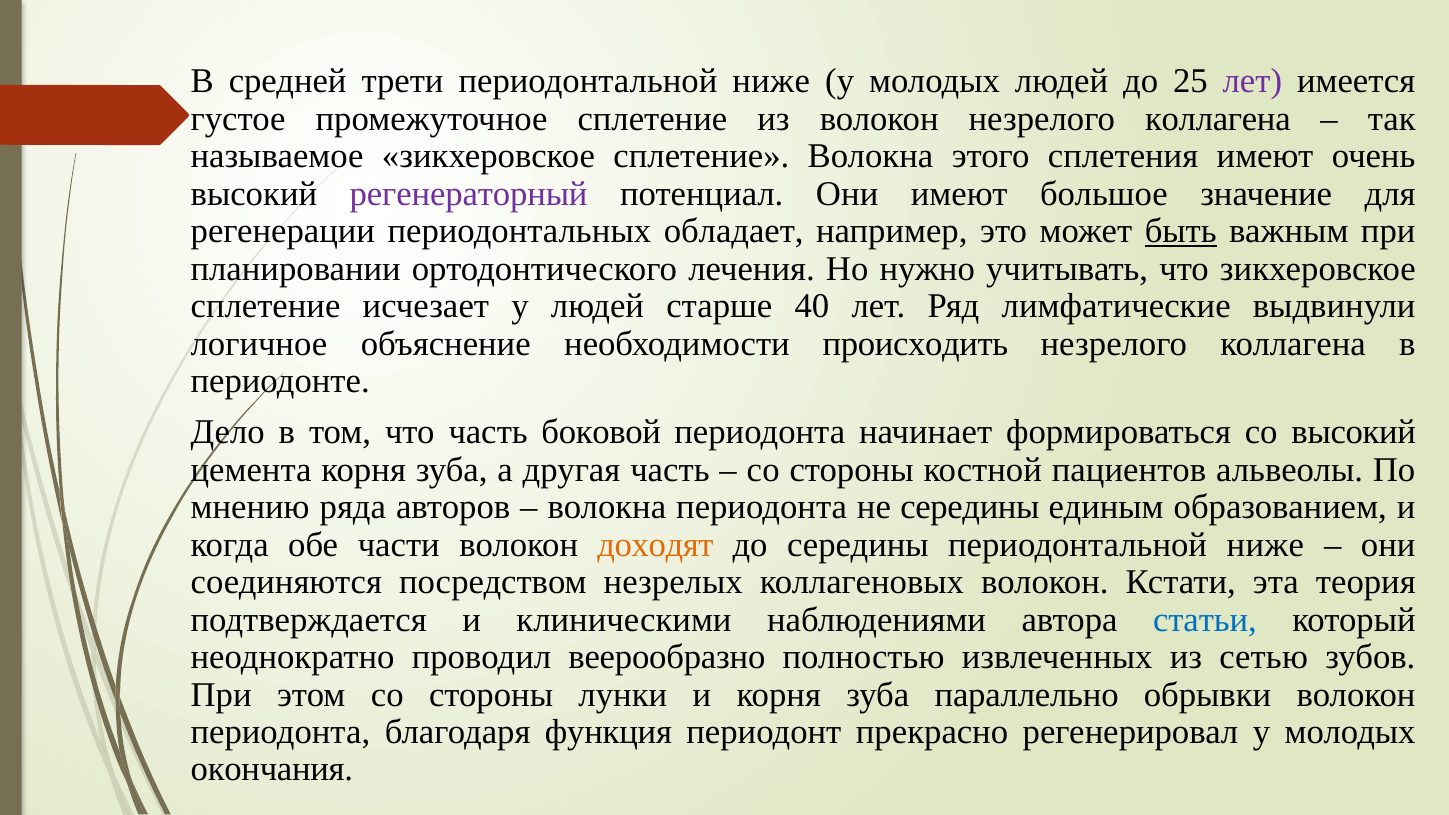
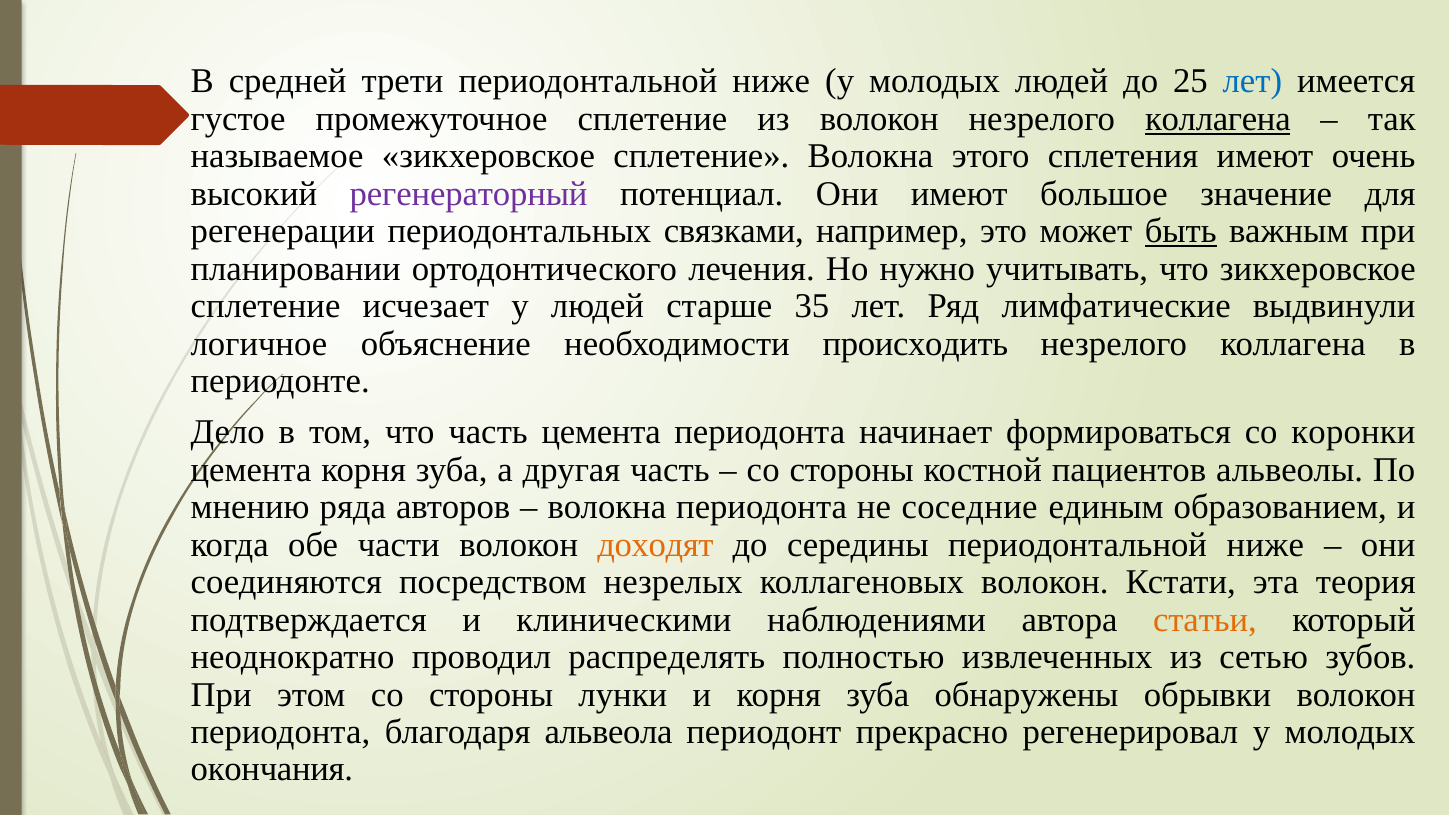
лет at (1252, 81) colour: purple -> blue
коллагена at (1218, 119) underline: none -> present
обладает: обладает -> связками
40: 40 -> 35
часть боковой: боковой -> цемента
со высокий: высокий -> коронки
не середины: середины -> соседние
статьи colour: blue -> orange
веерообразно: веерообразно -> распределять
параллельно: параллельно -> обнаружены
функция: функция -> альвеола
